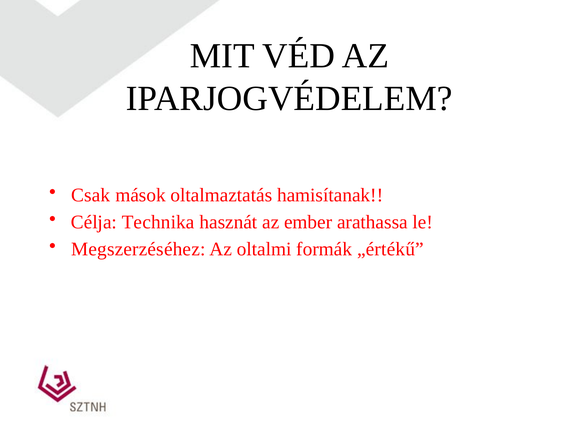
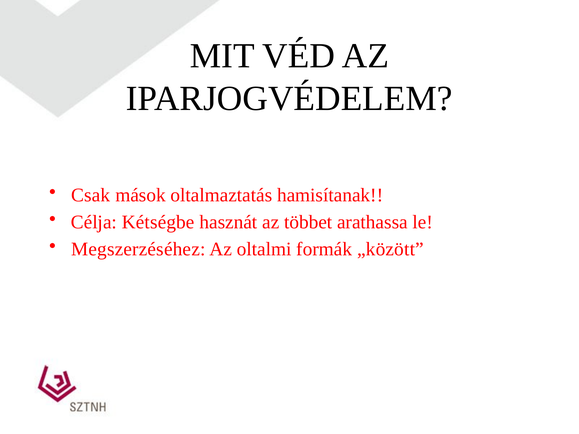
Technika: Technika -> Kétségbe
ember: ember -> többet
„értékű: „értékű -> „között
